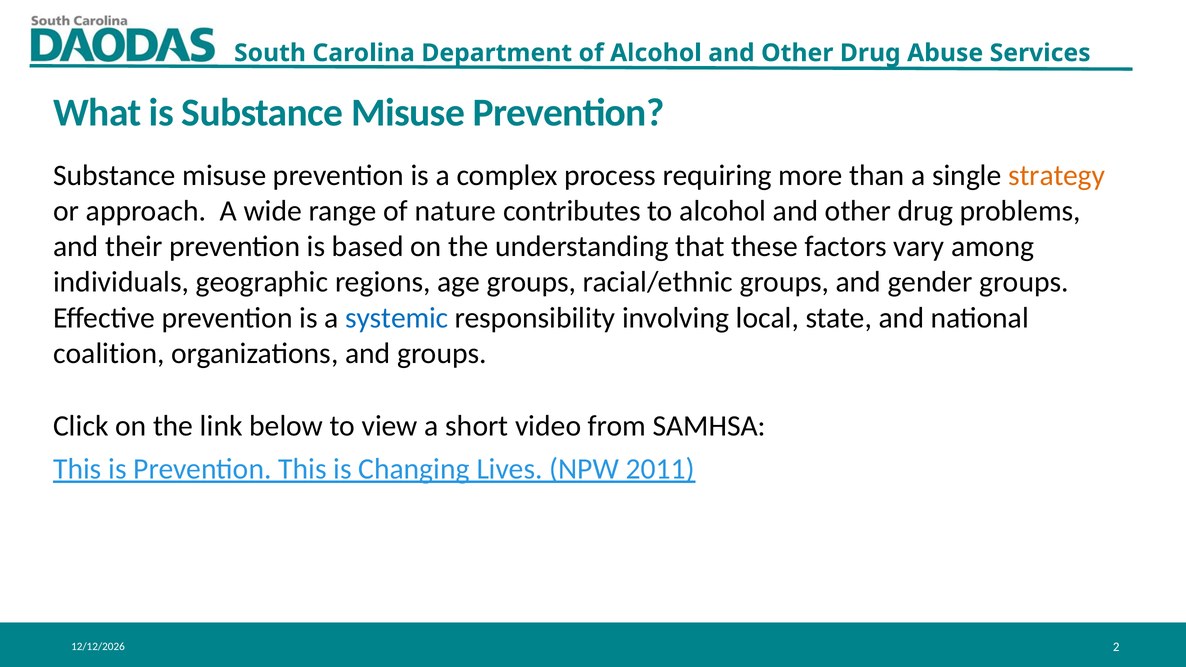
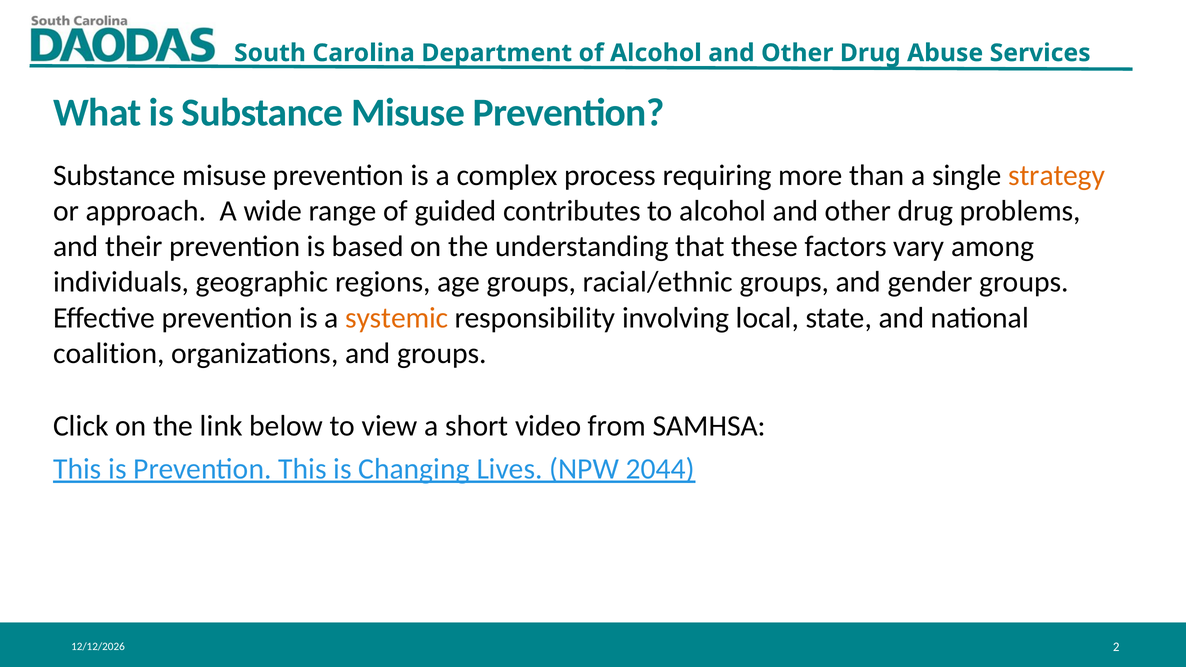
nature: nature -> guided
systemic colour: blue -> orange
2011: 2011 -> 2044
